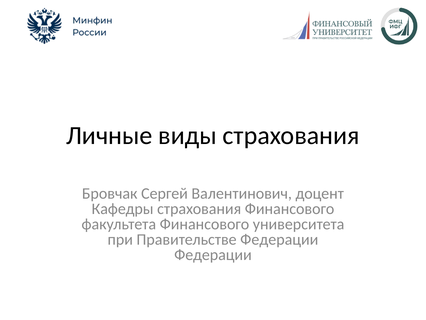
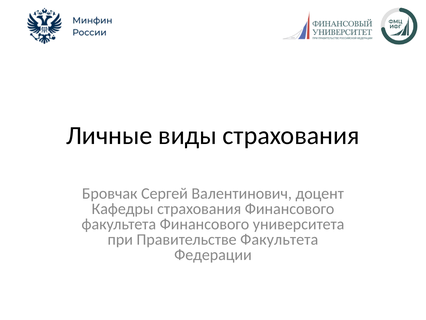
Правительстве Федерации: Федерации -> Факультета
